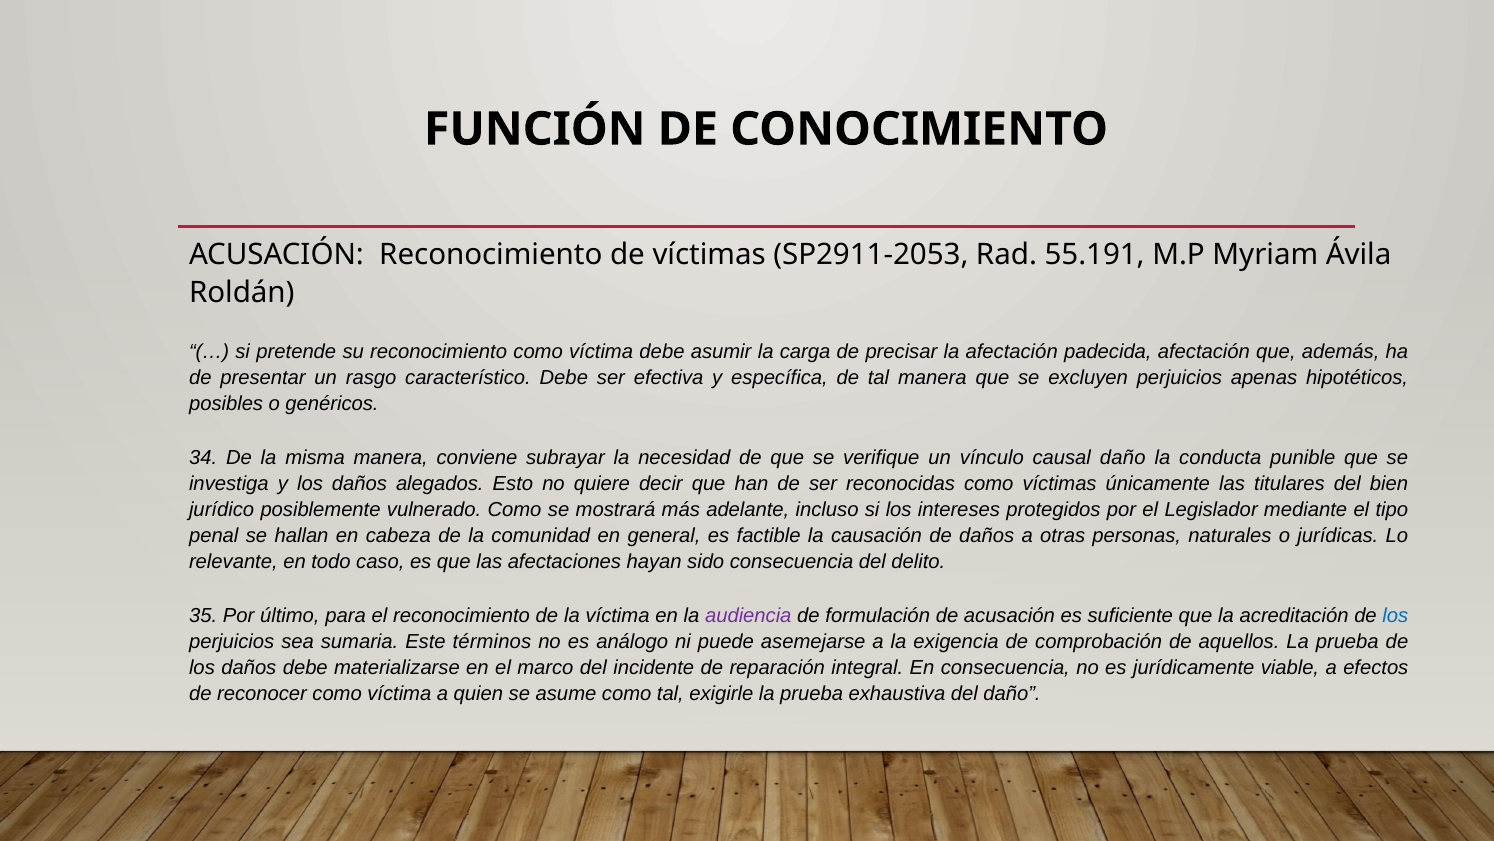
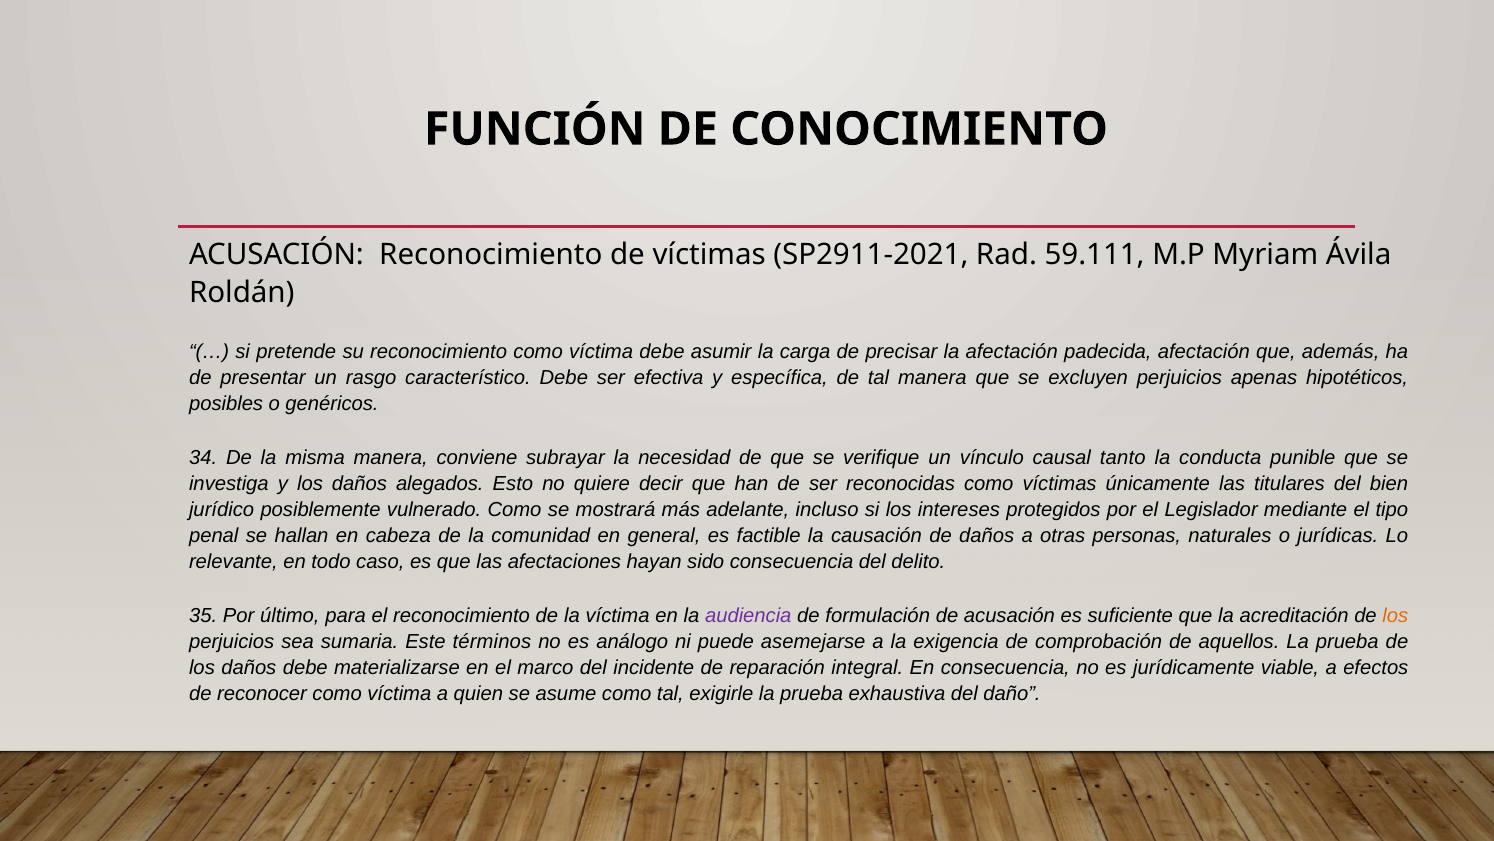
SP2911-2053: SP2911-2053 -> SP2911-2021
55.191: 55.191 -> 59.111
causal daño: daño -> tanto
los at (1395, 616) colour: blue -> orange
